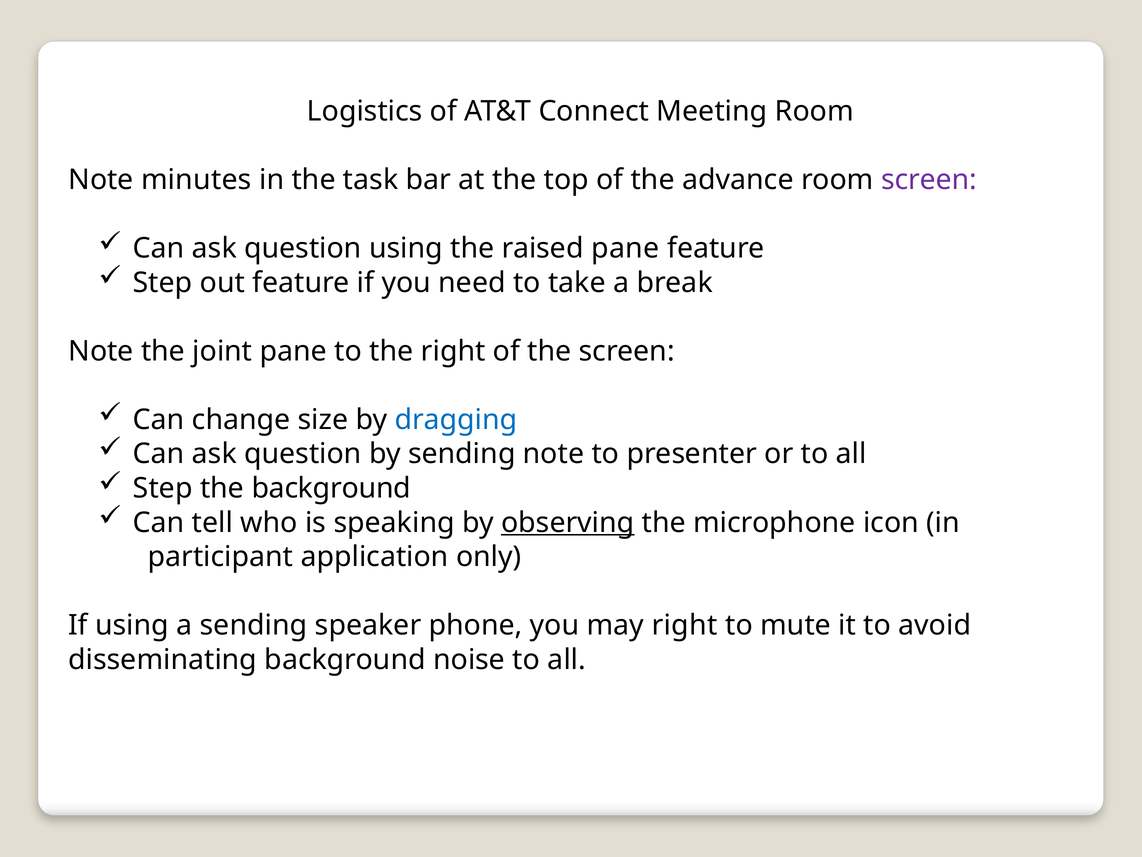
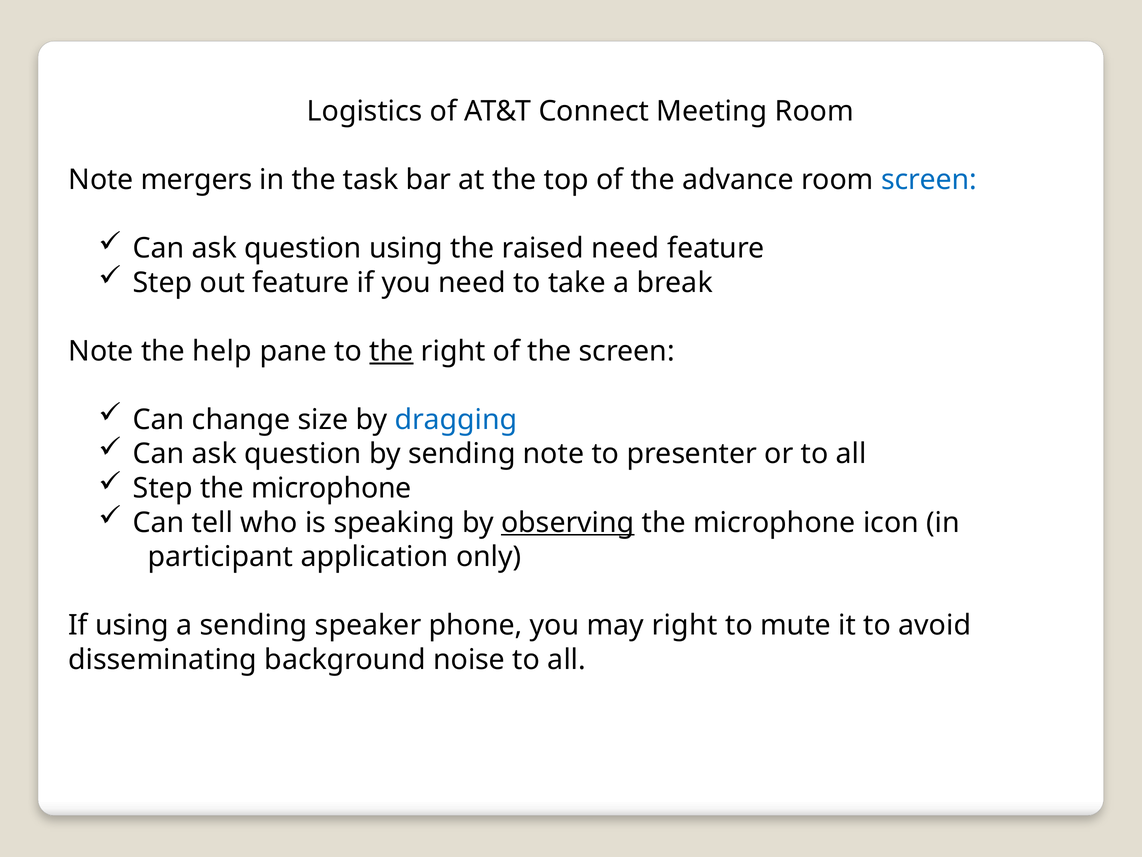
minutes: minutes -> mergers
screen at (929, 180) colour: purple -> blue
raised pane: pane -> need
joint: joint -> help
the at (391, 351) underline: none -> present
background at (331, 488): background -> microphone
